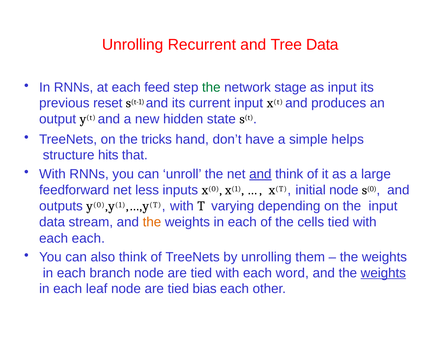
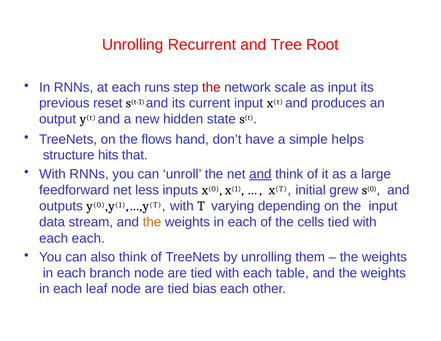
Tree Data: Data -> Root
feed: feed -> runs
the at (211, 87) colour: green -> red
stage: stage -> scale
tricks: tricks -> flows
initial node: node -> grew
word: word -> table
weights at (383, 273) underline: present -> none
